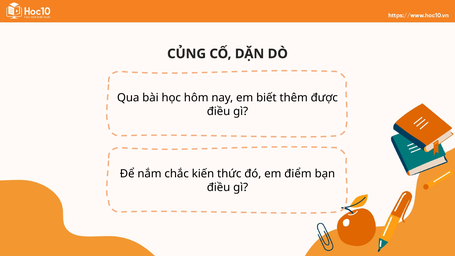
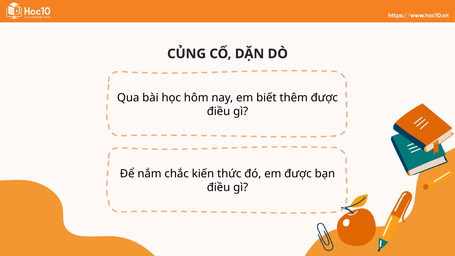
em điểm: điểm -> được
